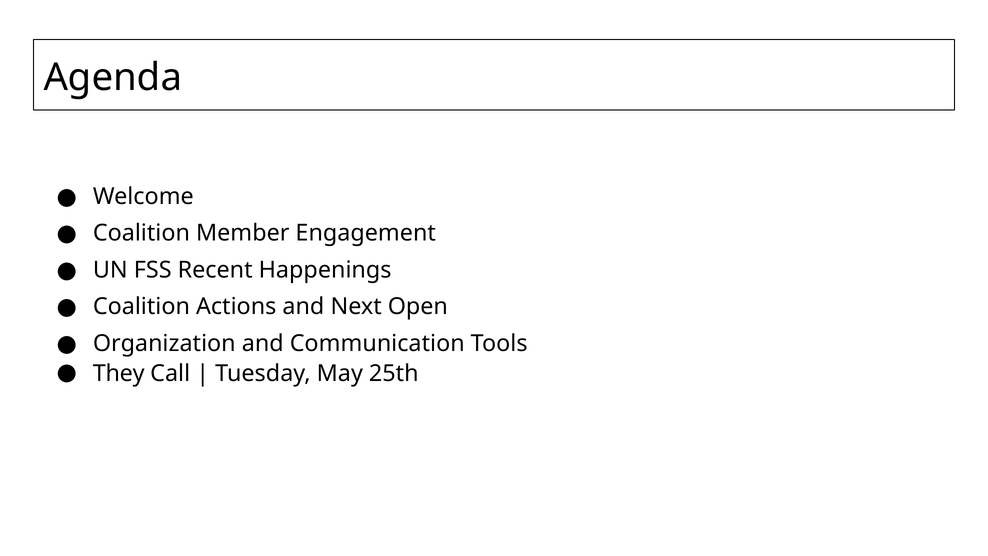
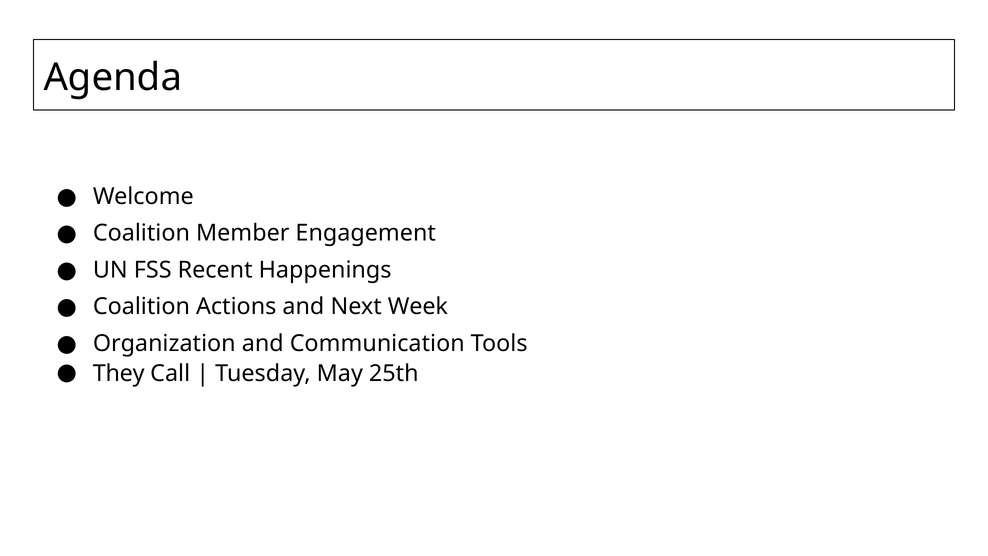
Open: Open -> Week
